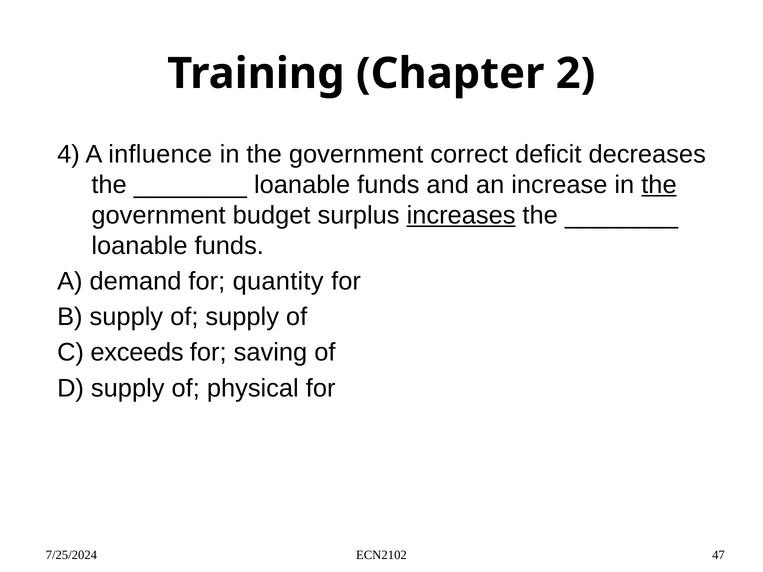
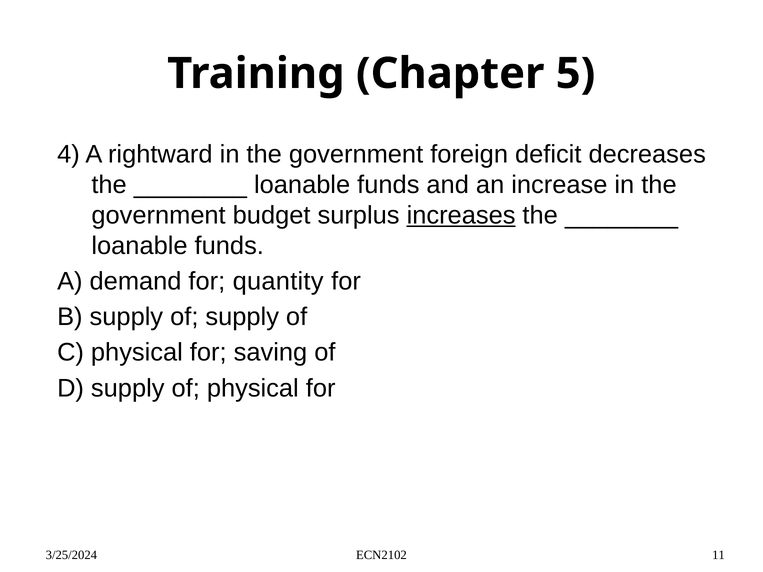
2: 2 -> 5
influence: influence -> rightward
correct: correct -> foreign
the at (659, 185) underline: present -> none
C exceeds: exceeds -> physical
7/25/2024: 7/25/2024 -> 3/25/2024
47: 47 -> 11
